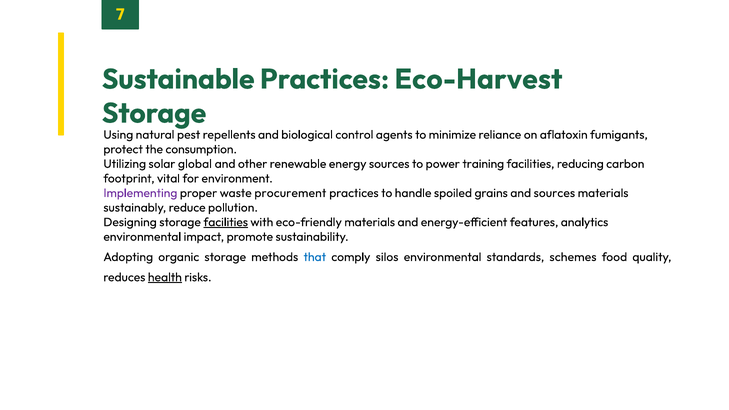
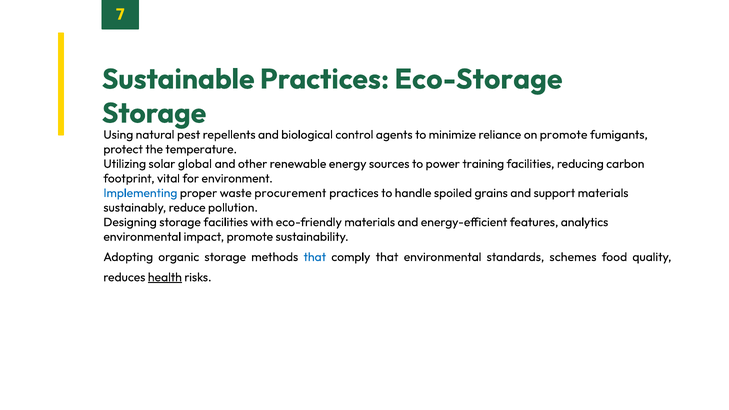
Eco-Harvest: Eco-Harvest -> Eco-Storage
on aflatoxin: aflatoxin -> promote
consumption: consumption -> temperature
Implementing colour: purple -> blue
and sources: sources -> support
facilities at (226, 222) underline: present -> none
comply silos: silos -> that
